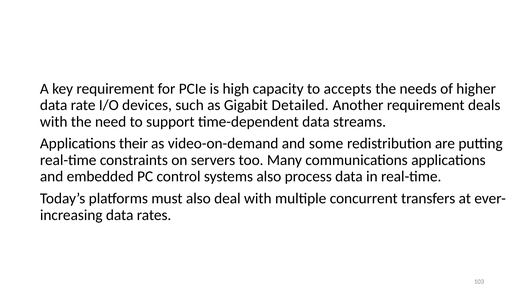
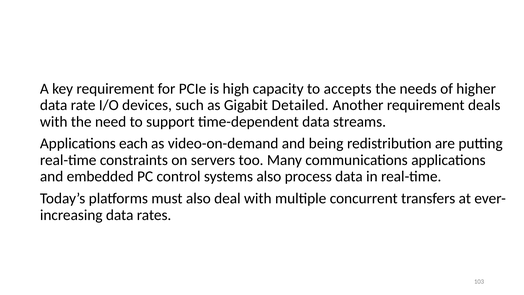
their: their -> each
some: some -> being
